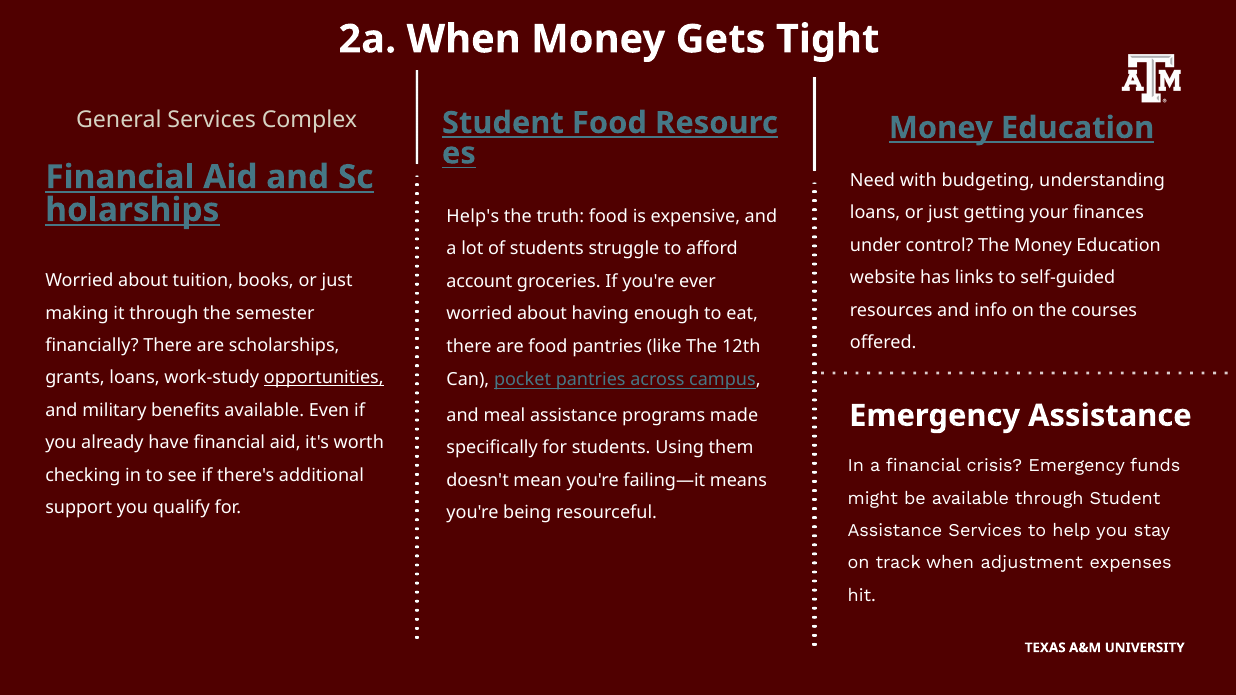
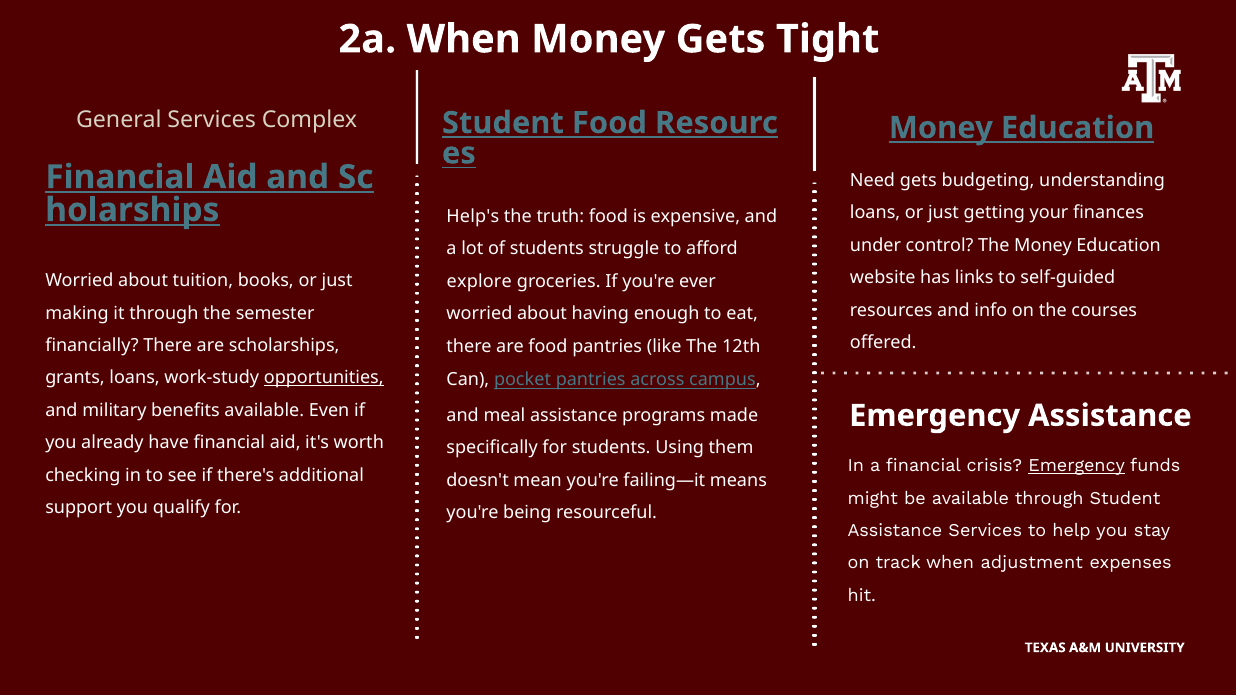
Need with: with -> gets
account: account -> explore
Emergency at (1077, 466) underline: none -> present
